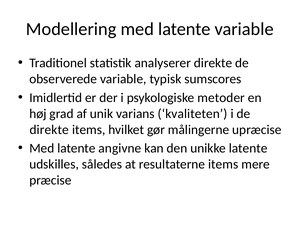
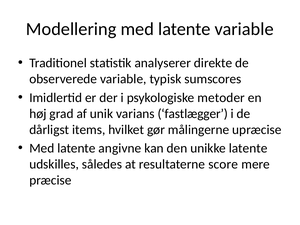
kvaliteten: kvaliteten -> fastlægger
direkte at (49, 130): direkte -> dårligst
resultaterne items: items -> score
